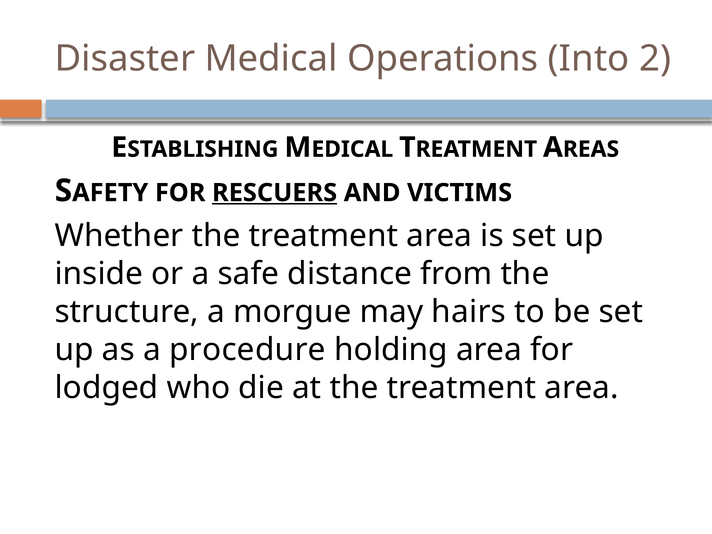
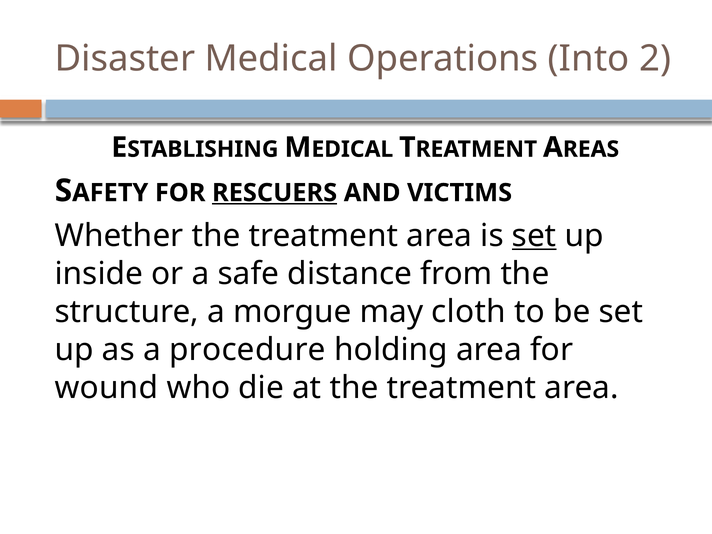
set at (534, 236) underline: none -> present
hairs: hairs -> cloth
lodged: lodged -> wound
